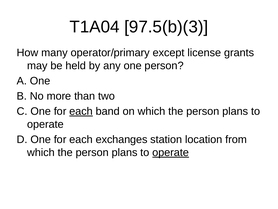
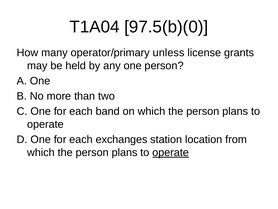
97.5(b)(3: 97.5(b)(3 -> 97.5(b)(0
except: except -> unless
each at (81, 111) underline: present -> none
